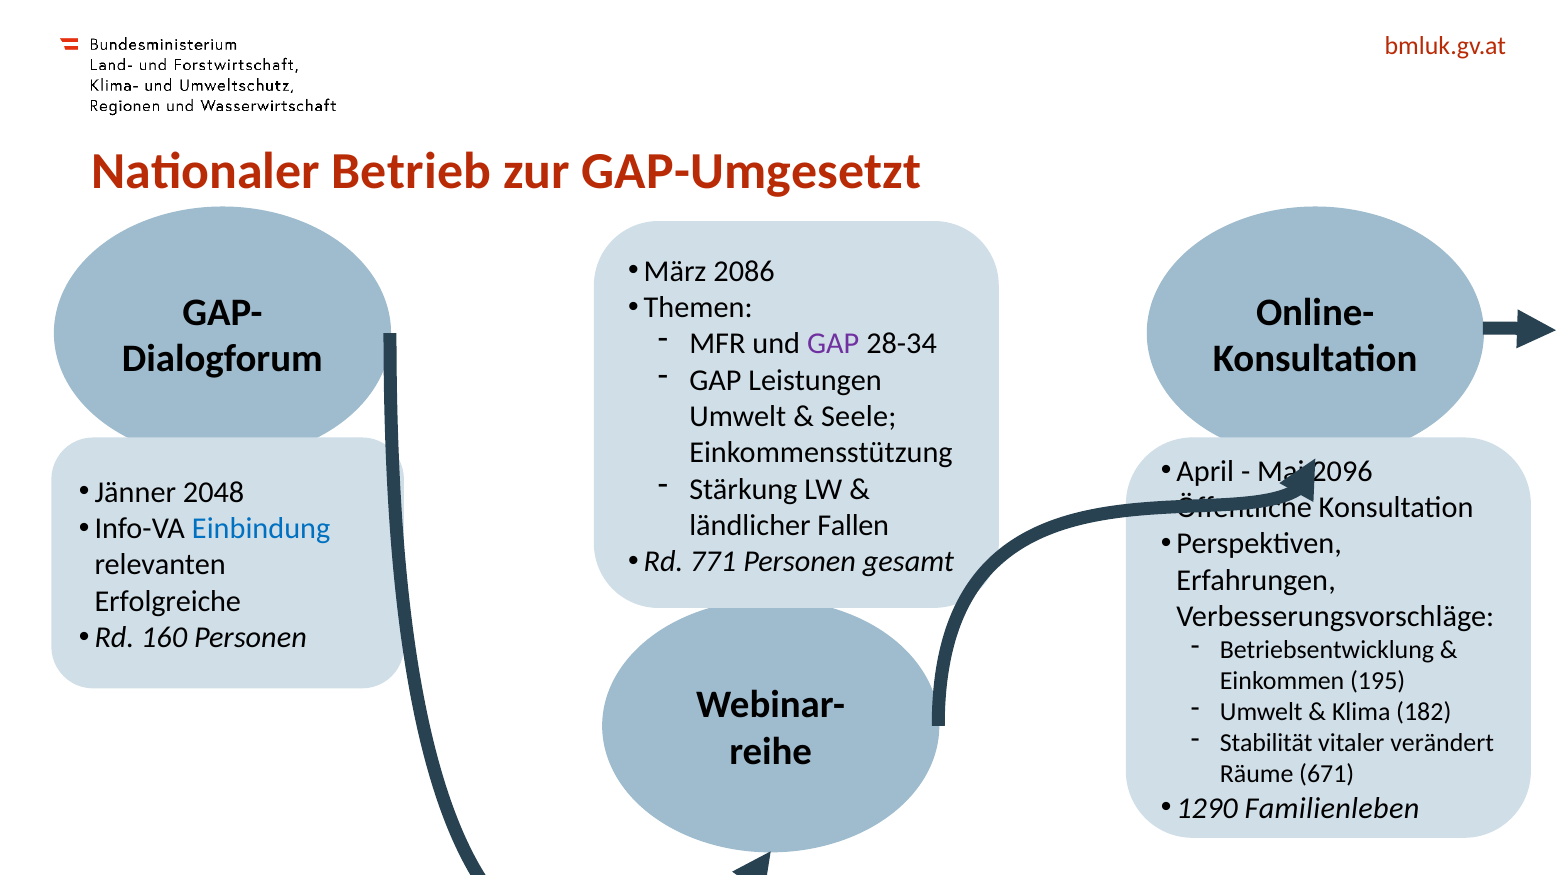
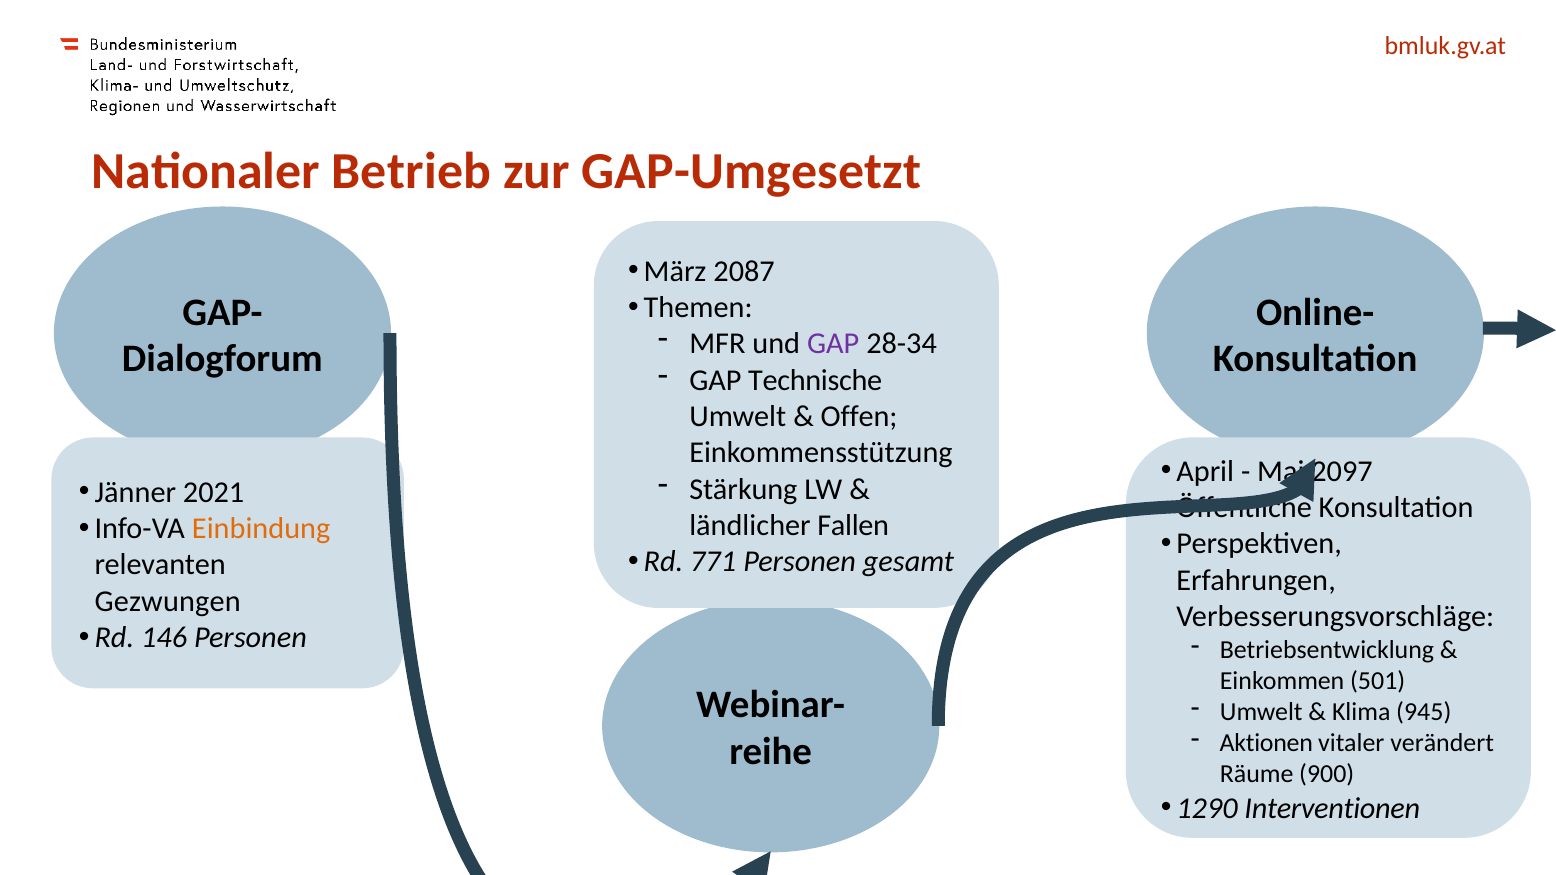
2086: 2086 -> 2087
Leistungen: Leistungen -> Technische
Seele: Seele -> Offen
2096: 2096 -> 2097
2048: 2048 -> 2021
Einbindung colour: blue -> orange
Erfolgreiche: Erfolgreiche -> Gezwungen
160: 160 -> 146
195: 195 -> 501
182: 182 -> 945
Stabilität: Stabilität -> Aktionen
671: 671 -> 900
Familienleben: Familienleben -> Interventionen
